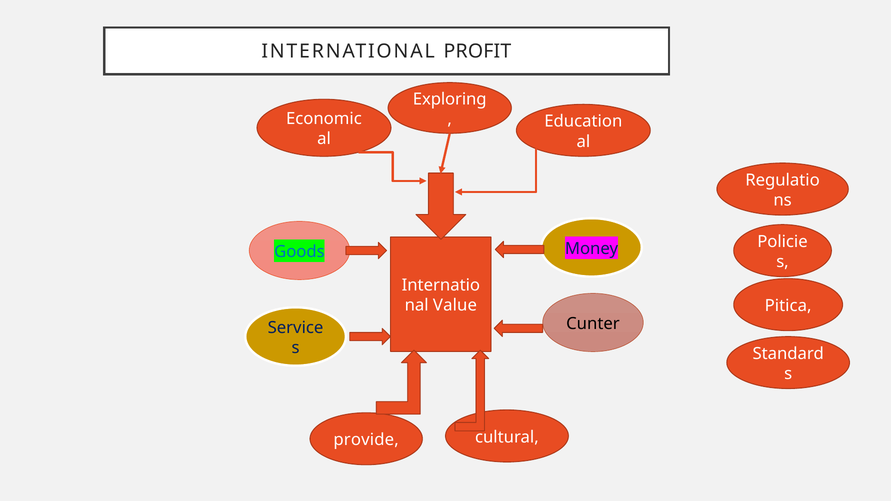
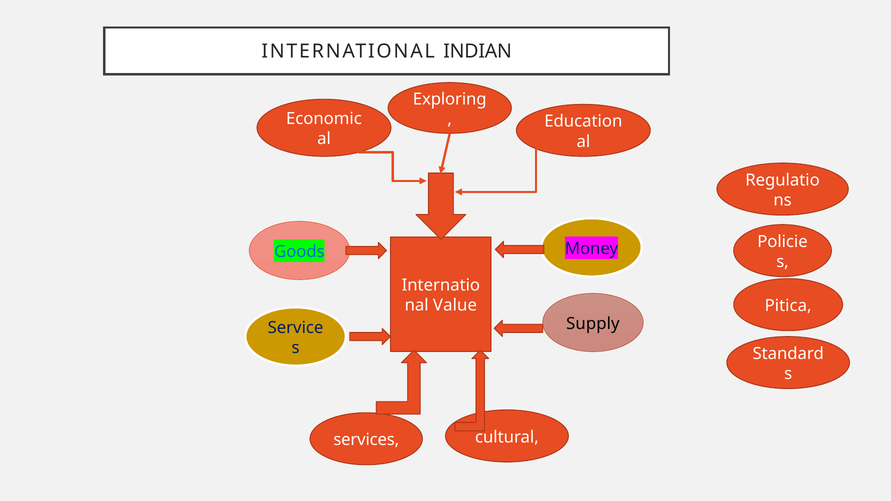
PROFIT: PROFIT -> INDIAN
Cunter: Cunter -> Supply
provide: provide -> services
